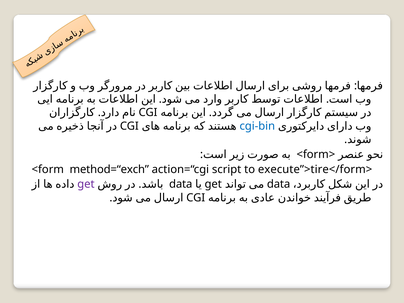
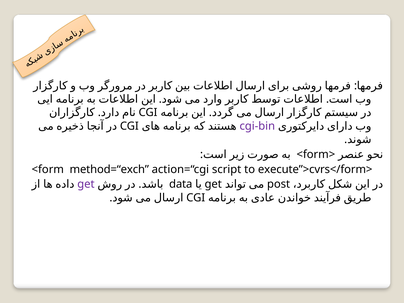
cgi-bin colour: blue -> purple
execute”>tire</form>: execute”>tire</form> -> execute”>cvrs</form>
data at (279, 184): data -> post
